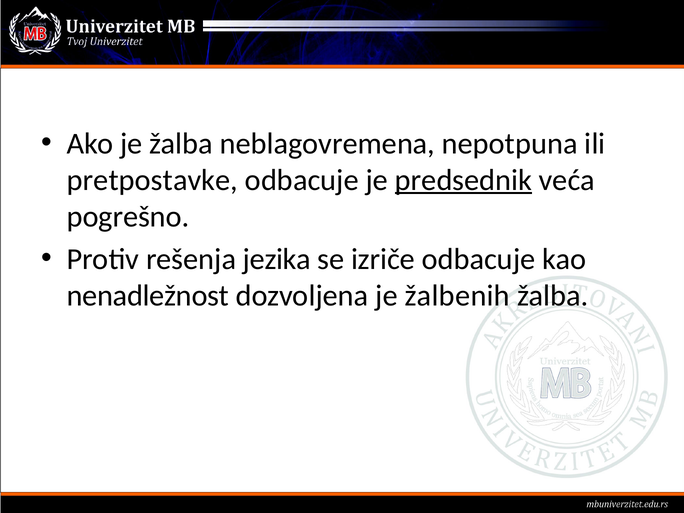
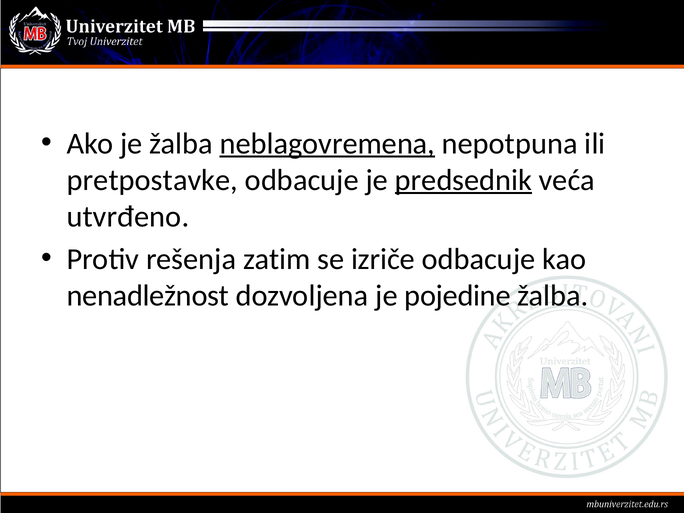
neblagovremena underline: none -> present
pogrešno: pogrešno -> utvrđeno
jezika: jezika -> zatim
žalbenih: žalbenih -> pojedine
